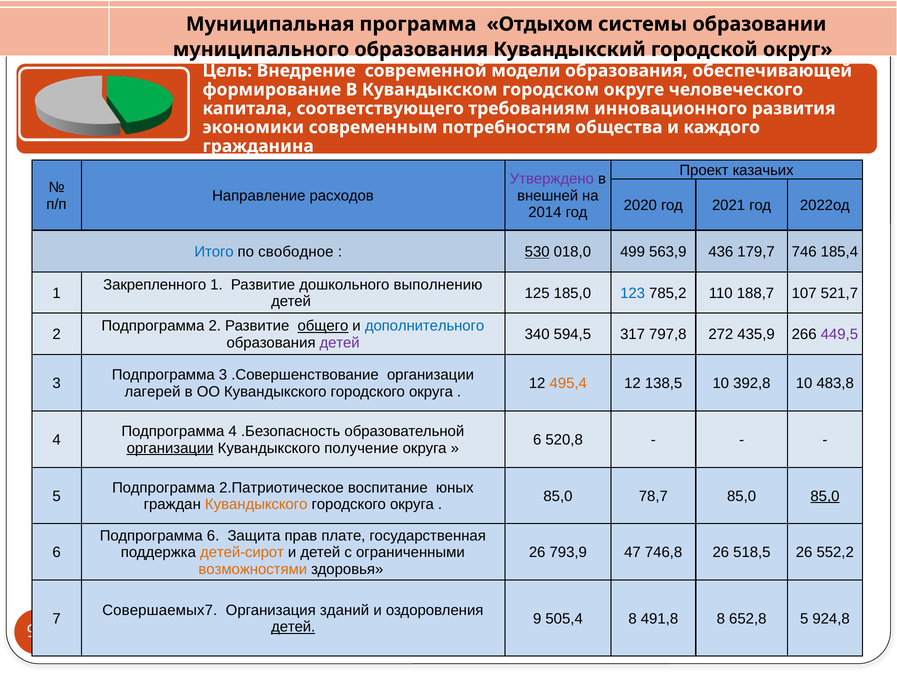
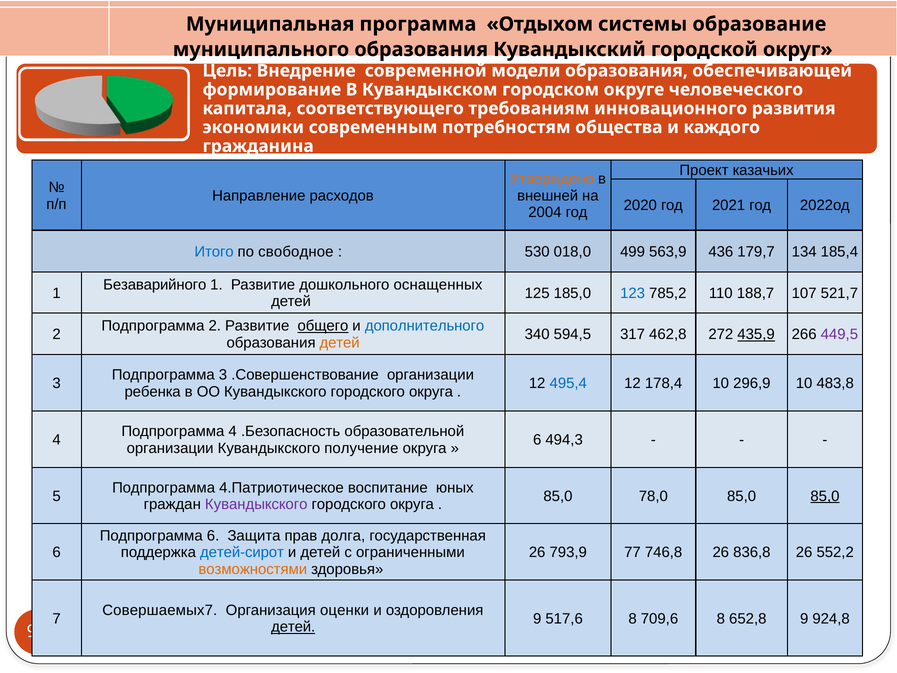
образовании: образовании -> образование
Утверждено colour: purple -> orange
2014: 2014 -> 2004
530 underline: present -> none
746: 746 -> 134
Закрепленного: Закрепленного -> Безаварийного
выполнению: выполнению -> оснащенных
797,8: 797,8 -> 462,8
435,9 underline: none -> present
детей at (340, 343) colour: purple -> orange
495,4 colour: orange -> blue
138,5: 138,5 -> 178,4
392,8: 392,8 -> 296,9
лагерей: лагерей -> ребенка
520,8: 520,8 -> 494,3
организации at (170, 448) underline: present -> none
2.Патриотическое: 2.Патриотическое -> 4.Патриотическое
78,7: 78,7 -> 78,0
Кувандыкского at (256, 504) colour: orange -> purple
плате: плате -> долга
детей-сирот colour: orange -> blue
47: 47 -> 77
518,5: 518,5 -> 836,8
зданий: зданий -> оценки
505,4: 505,4 -> 517,6
491,8: 491,8 -> 709,6
652,8 5: 5 -> 9
